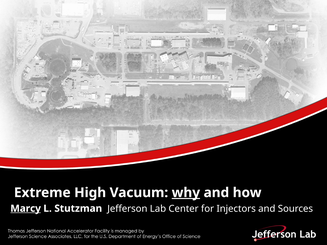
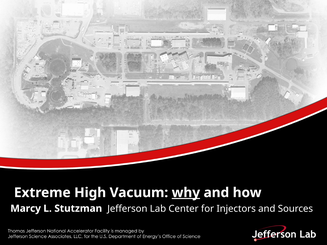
Marcy underline: present -> none
